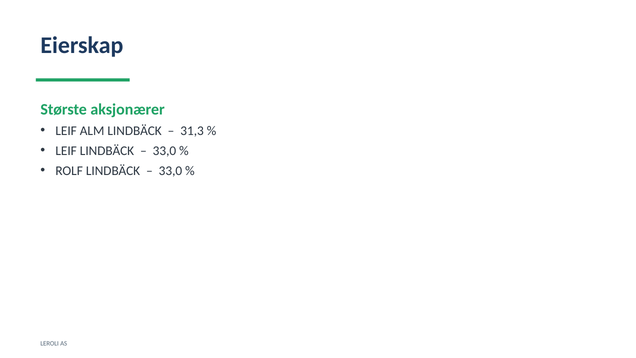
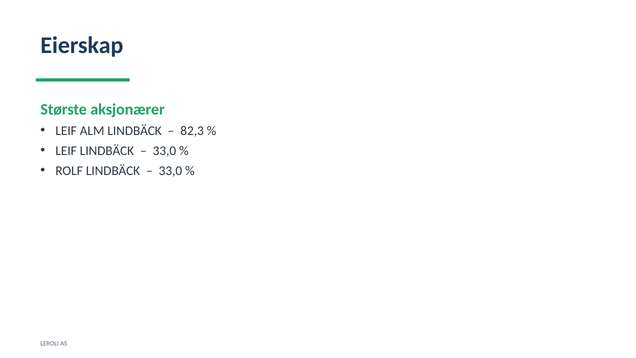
31,3: 31,3 -> 82,3
